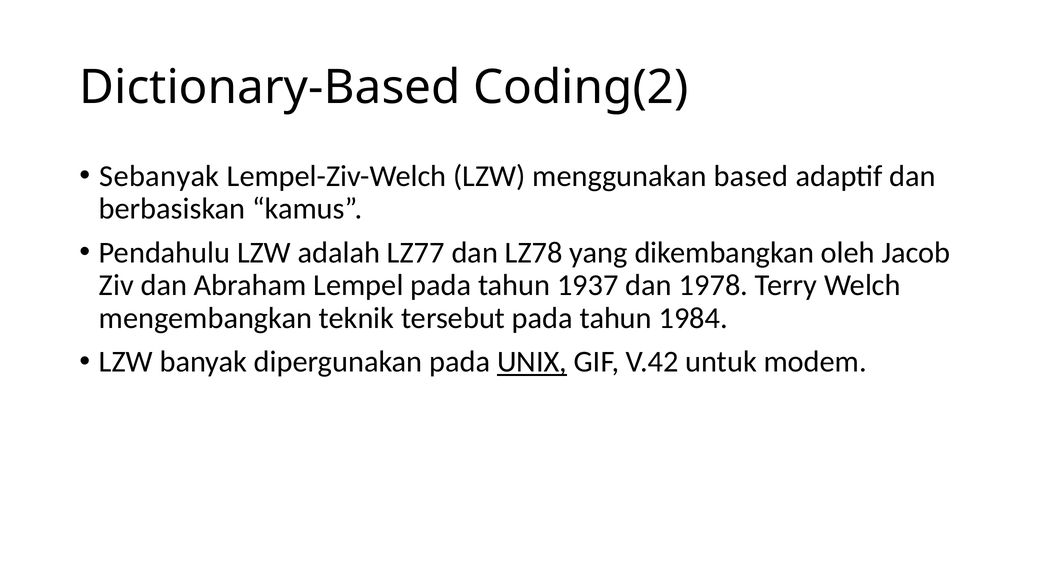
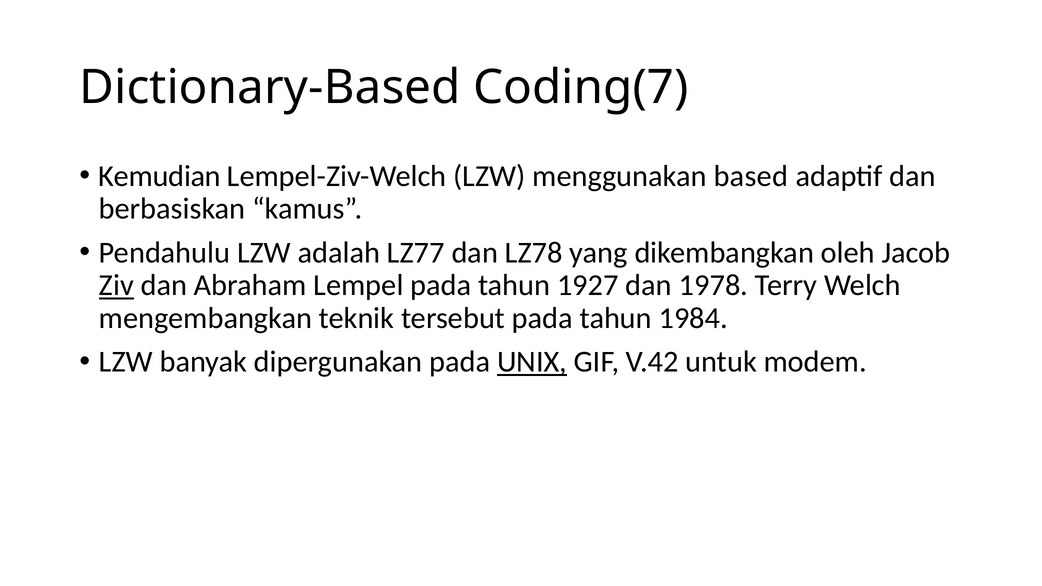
Coding(2: Coding(2 -> Coding(7
Sebanyak: Sebanyak -> Kemudian
Ziv underline: none -> present
1937: 1937 -> 1927
